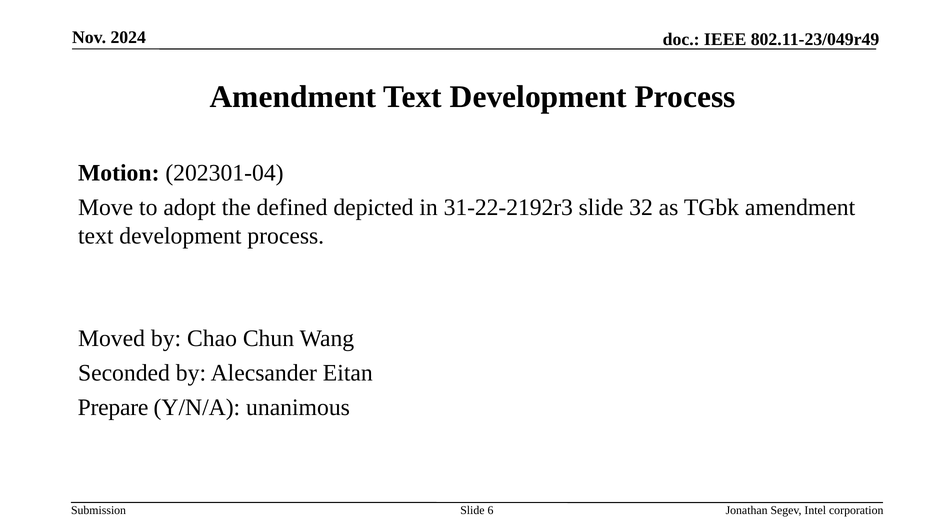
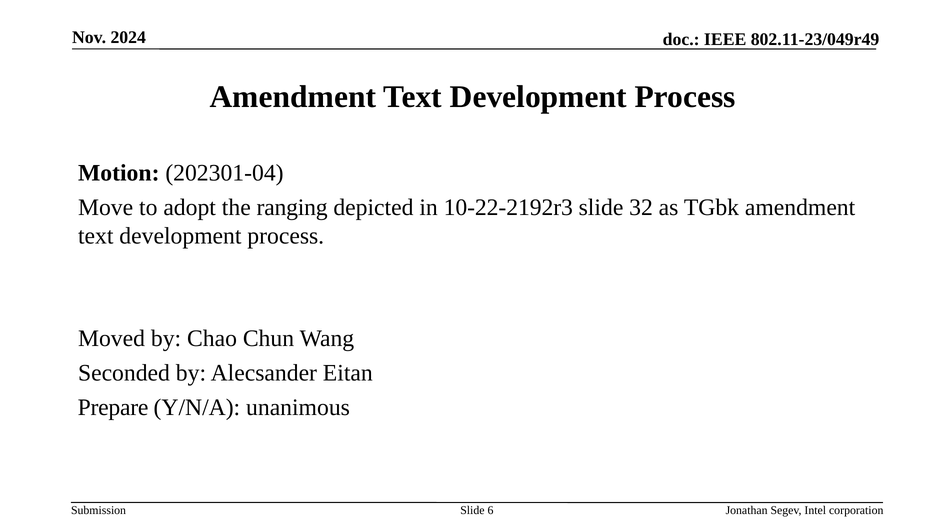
defined: defined -> ranging
31-22-2192r3: 31-22-2192r3 -> 10-22-2192r3
